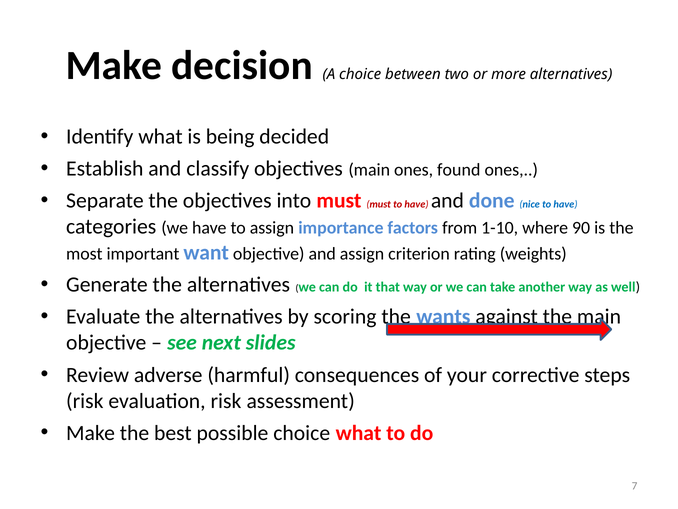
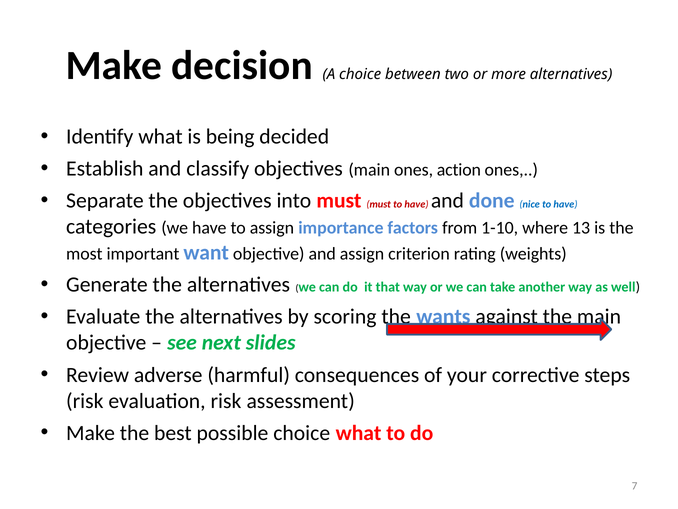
found: found -> action
90: 90 -> 13
